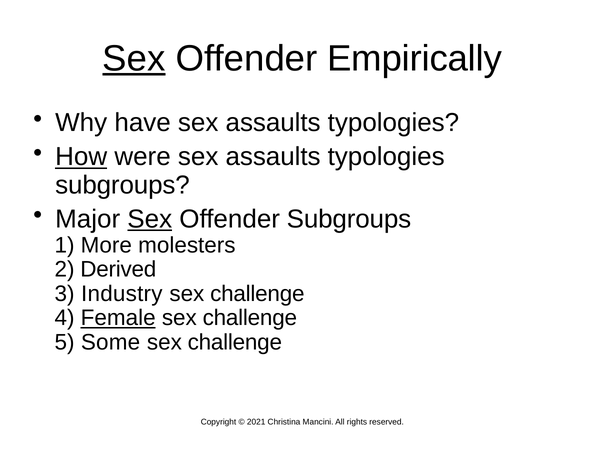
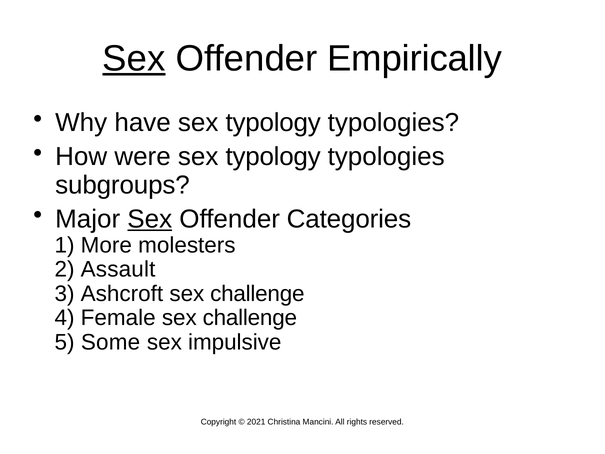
have sex assaults: assaults -> typology
How underline: present -> none
were sex assaults: assaults -> typology
Offender Subgroups: Subgroups -> Categories
Derived: Derived -> Assault
Industry: Industry -> Ashcroft
Female underline: present -> none
challenge at (235, 342): challenge -> impulsive
